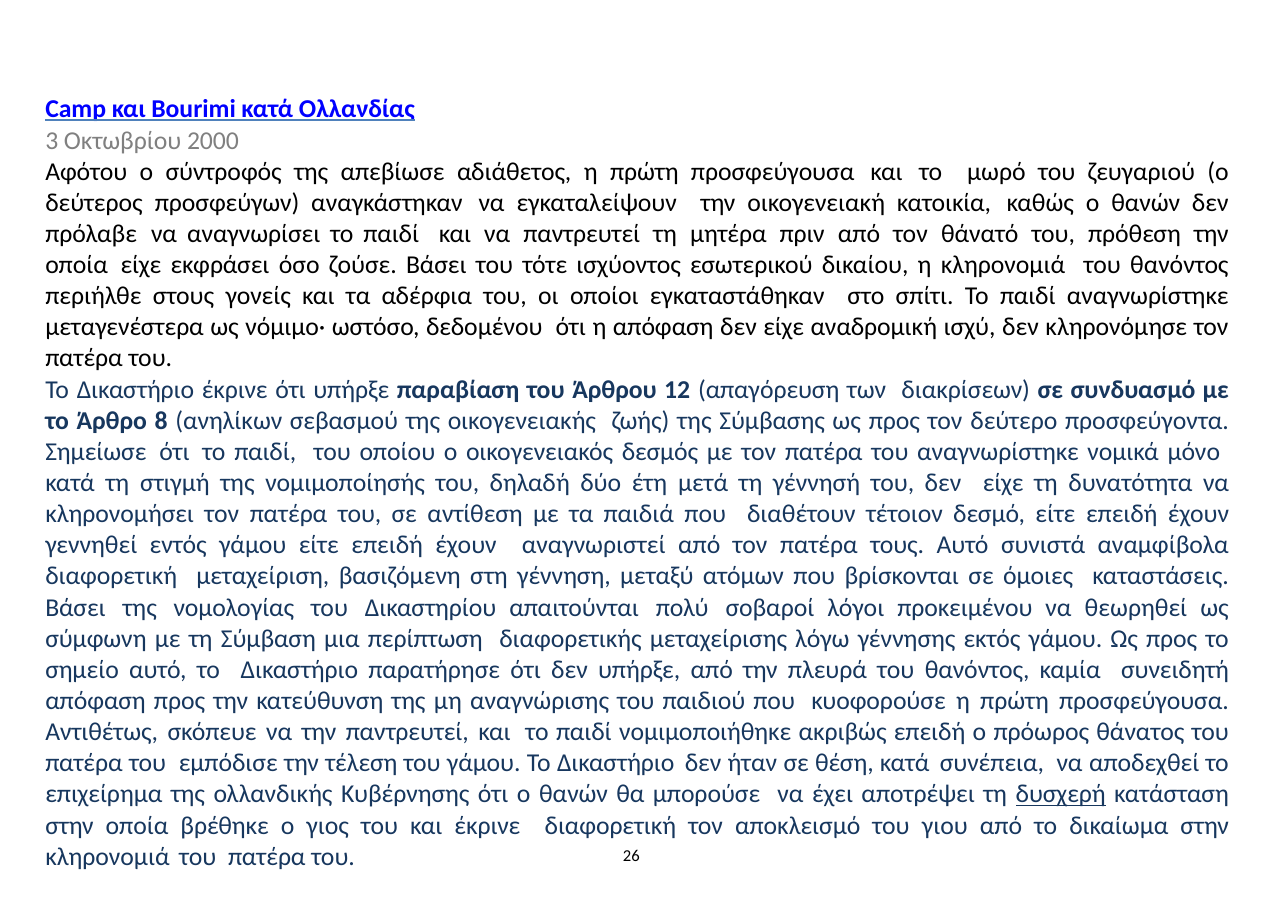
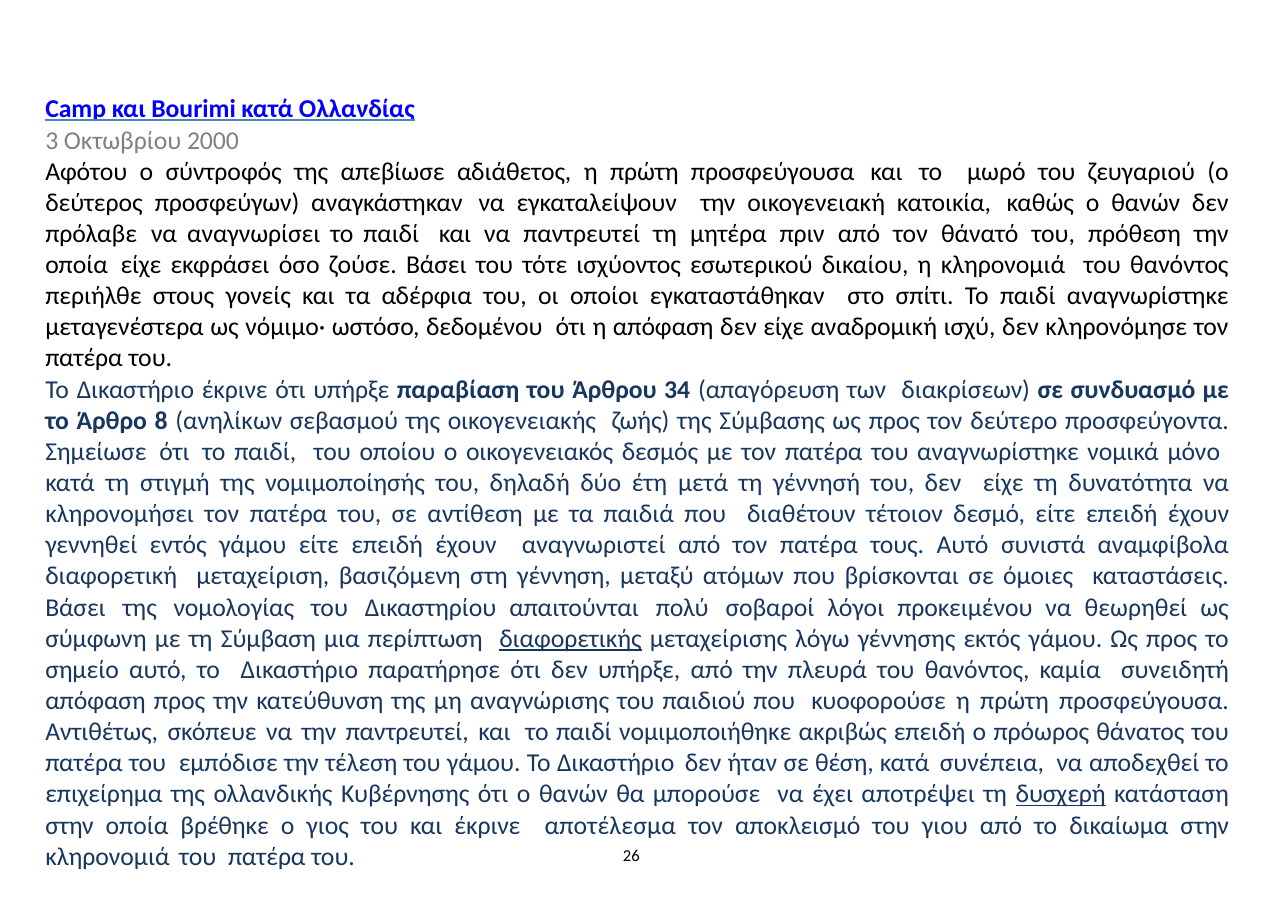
12: 12 -> 34
διαφορετικής underline: none -> present
έκρινε διαφορετική: διαφορετική -> αποτέλεσμα
